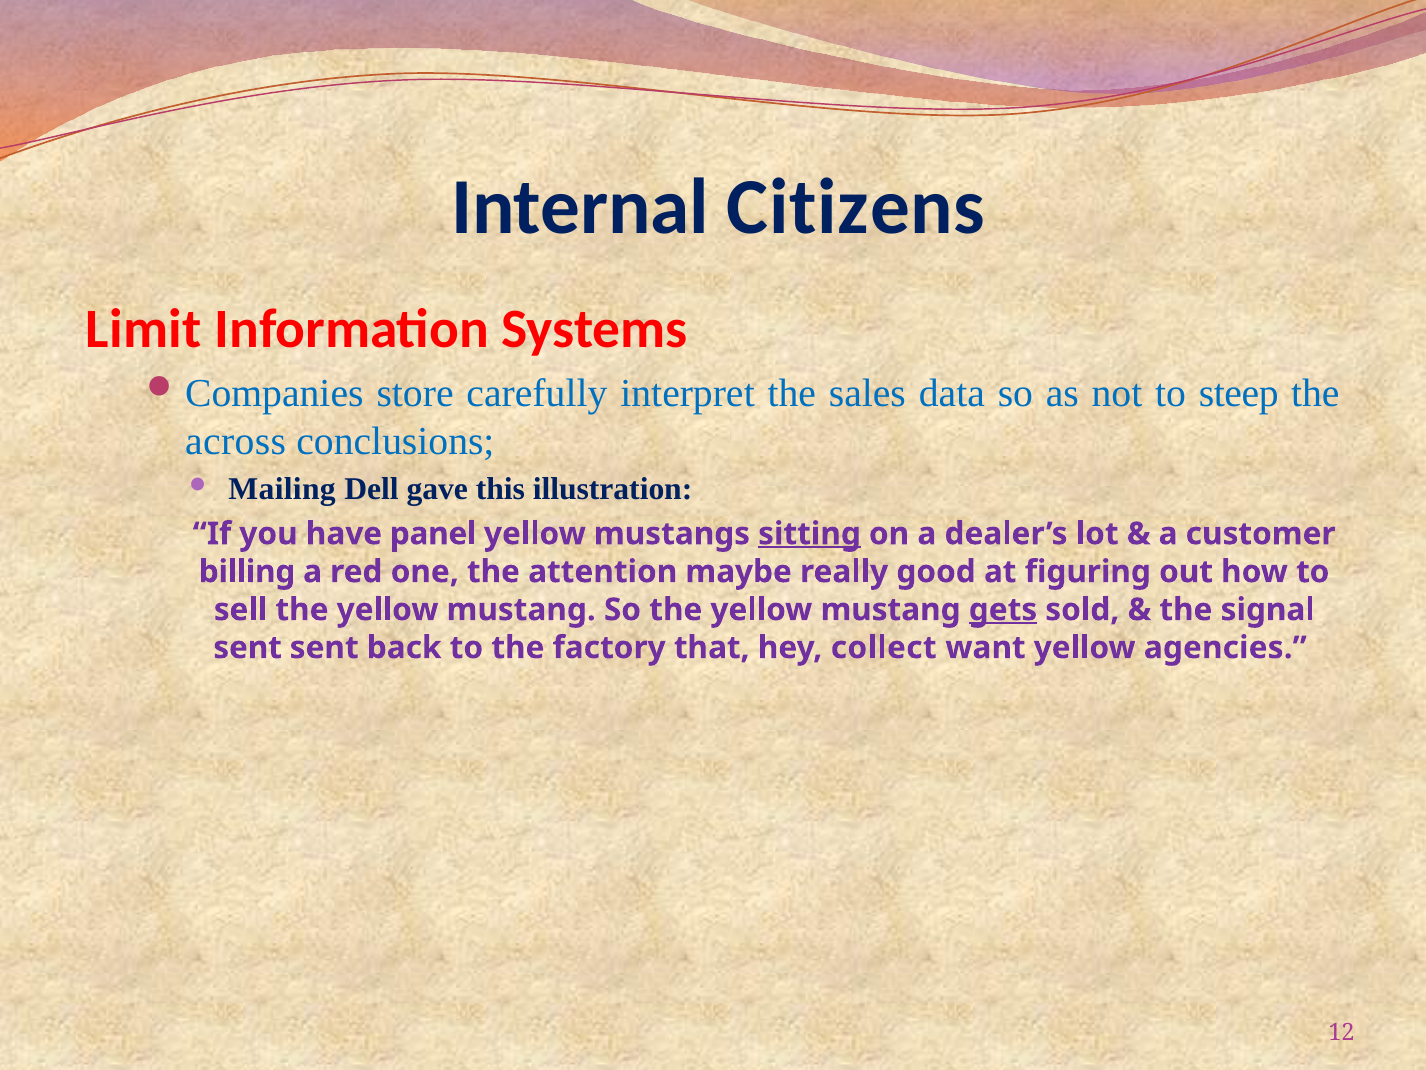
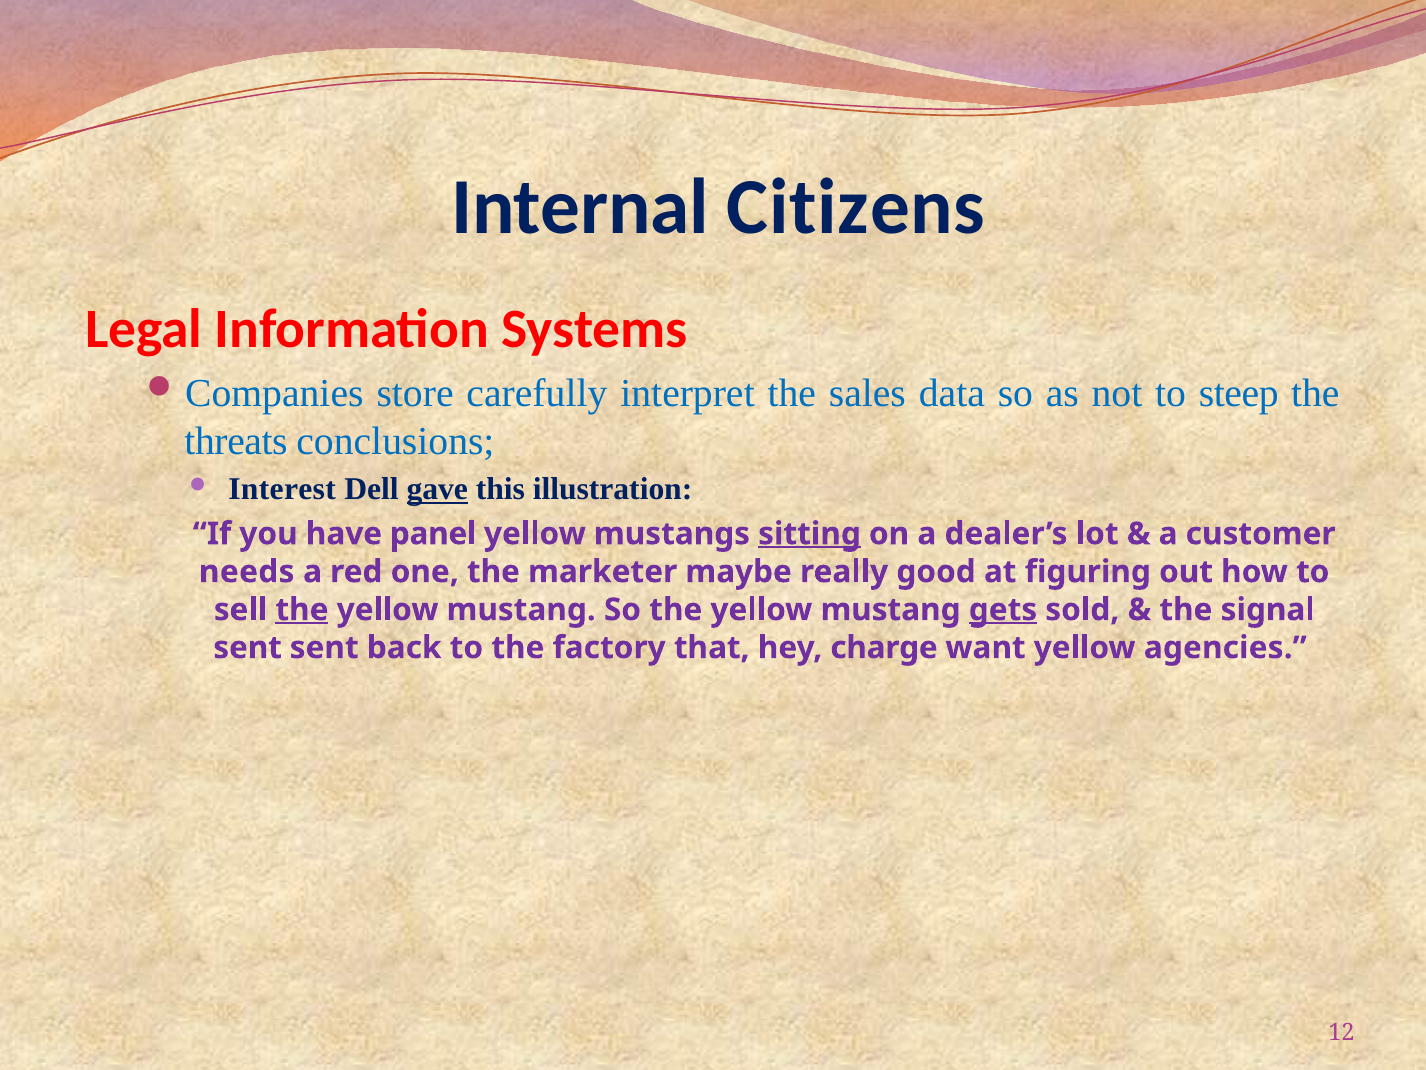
Limit: Limit -> Legal
across: across -> threats
Mailing: Mailing -> Interest
gave underline: none -> present
billing: billing -> needs
attention: attention -> marketer
the at (302, 609) underline: none -> present
collect: collect -> charge
